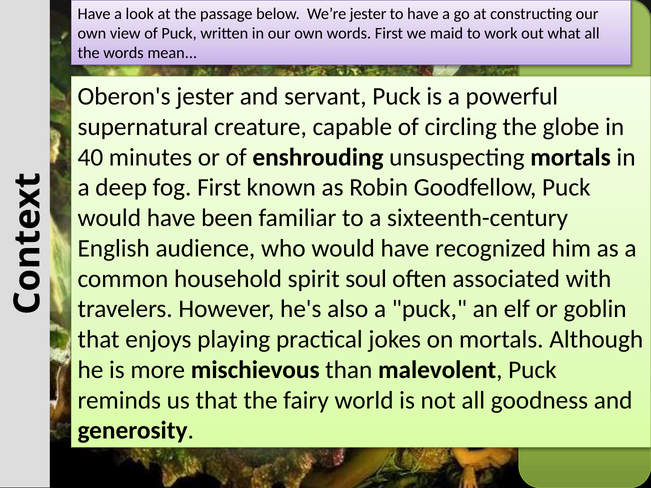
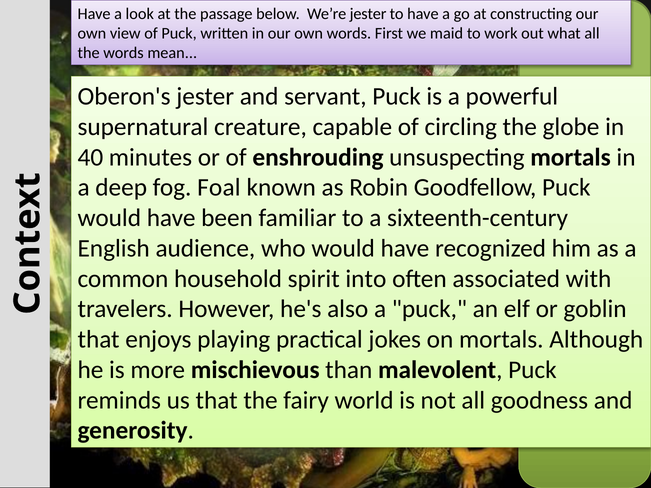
fog First: First -> Foal
soul: soul -> into
